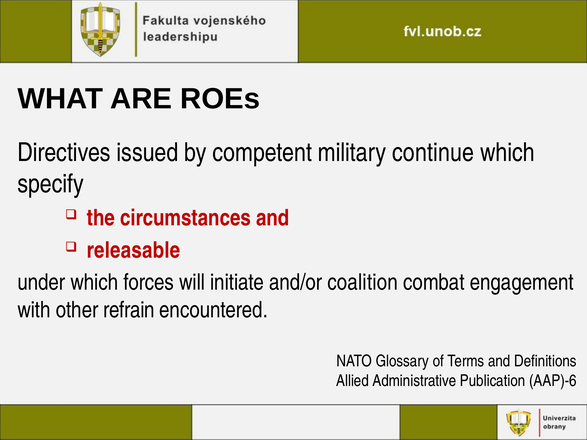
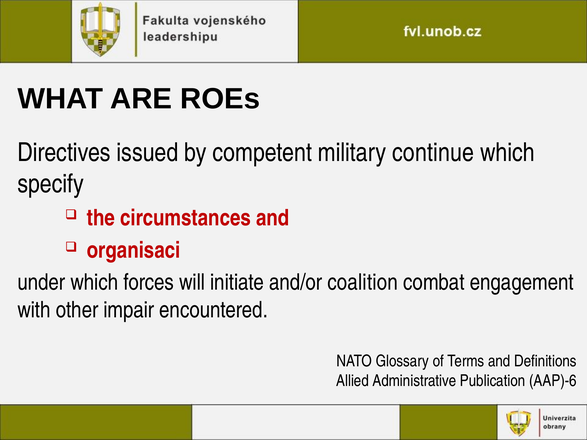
releasable: releasable -> organisaci
refrain: refrain -> impair
